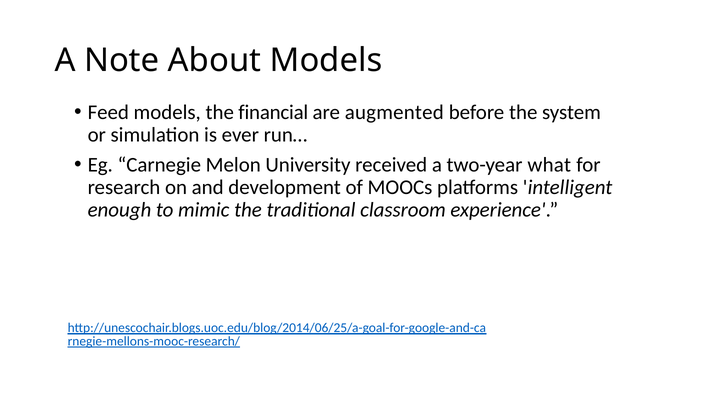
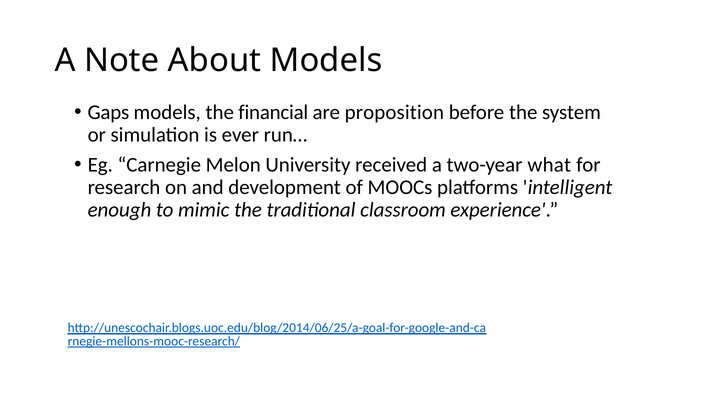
Feed: Feed -> Gaps
augmented: augmented -> proposition
